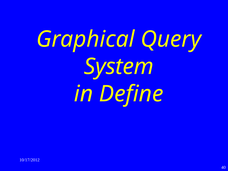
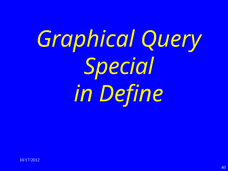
System: System -> Special
